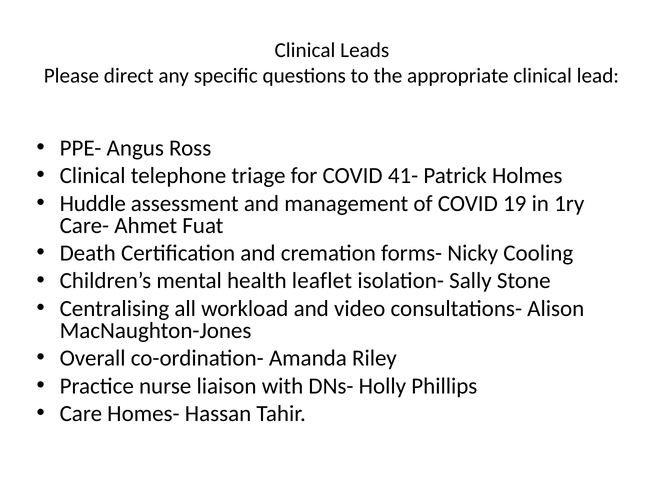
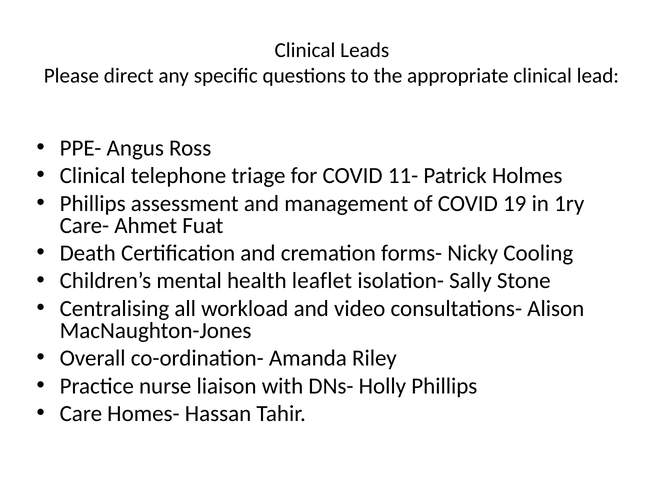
41-: 41- -> 11-
Huddle at (93, 203): Huddle -> Phillips
